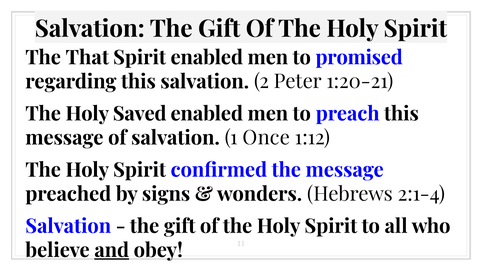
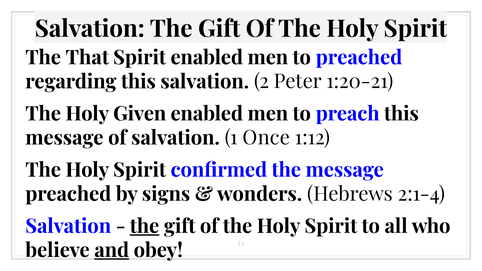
to promised: promised -> preached
Saved: Saved -> Given
the at (144, 226) underline: none -> present
